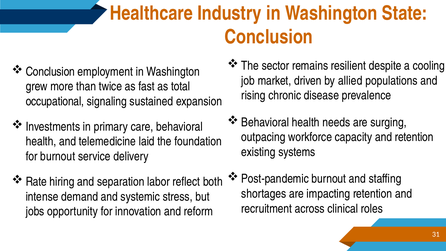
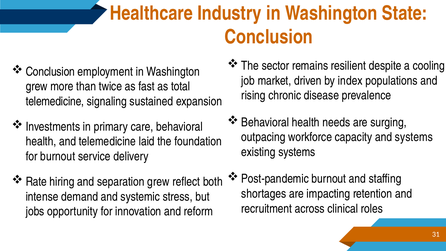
allied: allied -> index
occupational at (55, 101): occupational -> telemedicine
and retention: retention -> systems
separation labor: labor -> grew
